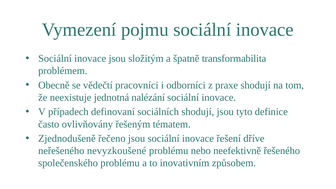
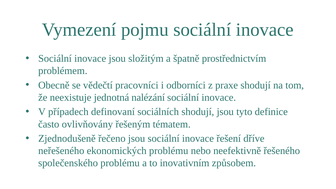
transformabilita: transformabilita -> prostřednictvím
nevyzkoušené: nevyzkoušené -> ekonomických
